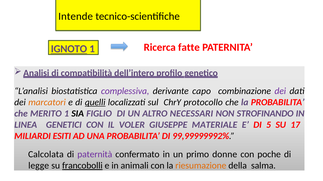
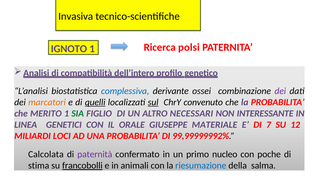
Intende: Intende -> Invasiva
fatte: fatte -> polsi
IGNOTO underline: present -> none
complessiva colour: purple -> blue
capo: capo -> ossei
sul underline: none -> present
protocollo: protocollo -> convenuto
SIA colour: black -> green
STROFINANDO: STROFINANDO -> INTERESSANTE
VOLER: VOLER -> ORALE
5: 5 -> 7
17: 17 -> 12
ESITI: ESITI -> LOCI
donne: donne -> nucleo
legge: legge -> stima
riesumazione colour: orange -> blue
